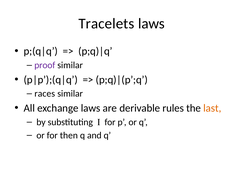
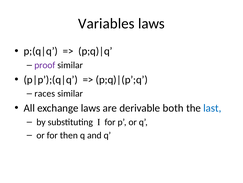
Tracelets: Tracelets -> Variables
rules: rules -> both
last colour: orange -> blue
